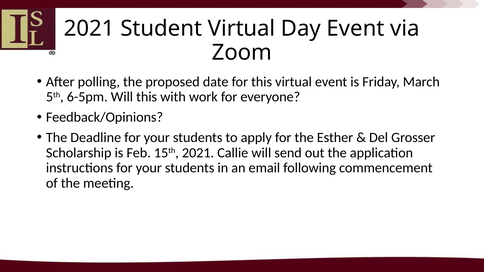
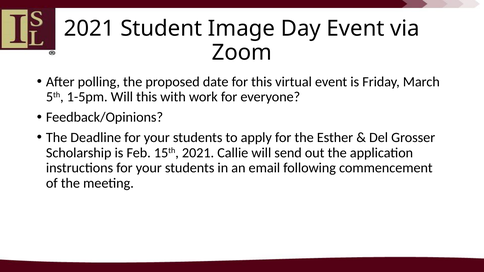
Student Virtual: Virtual -> Image
6-5pm: 6-5pm -> 1-5pm
